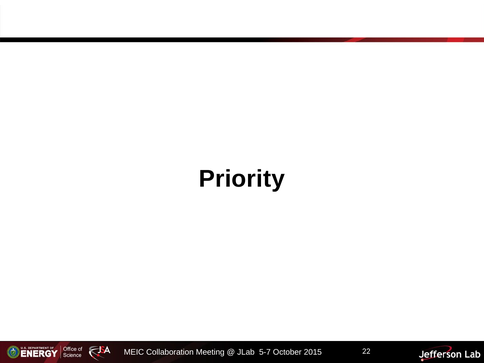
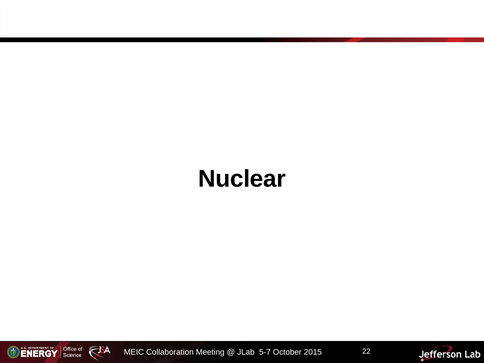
Priority: Priority -> Nuclear
